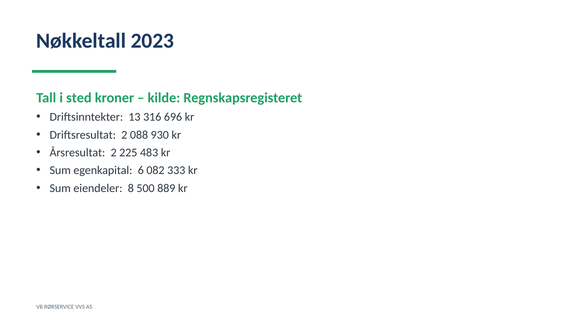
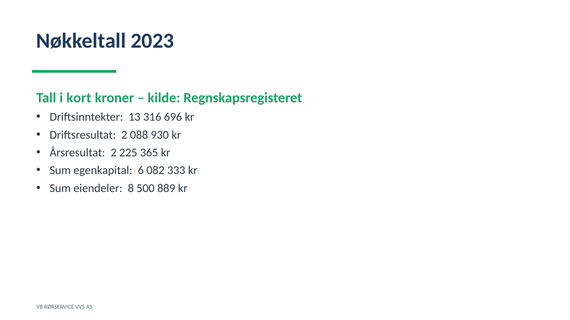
sted: sted -> kort
483: 483 -> 365
